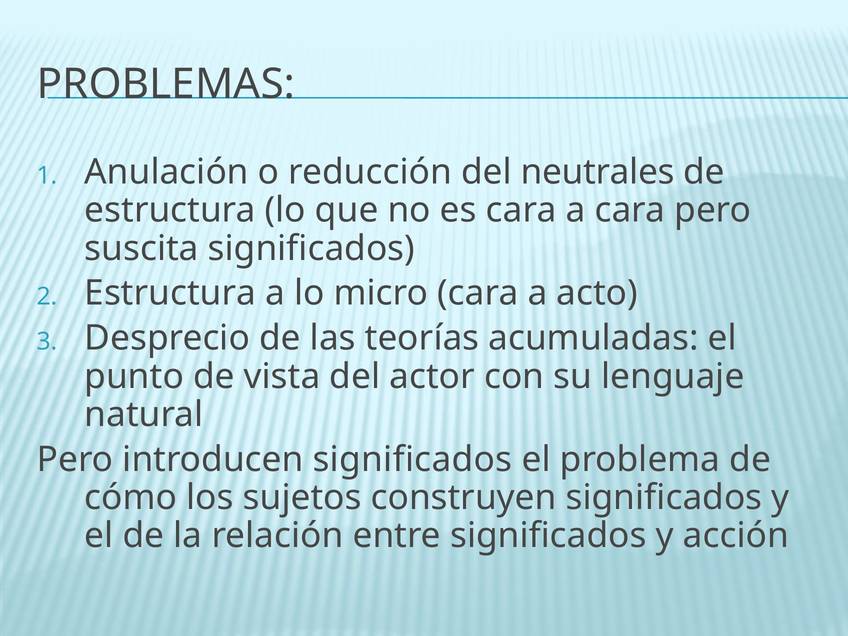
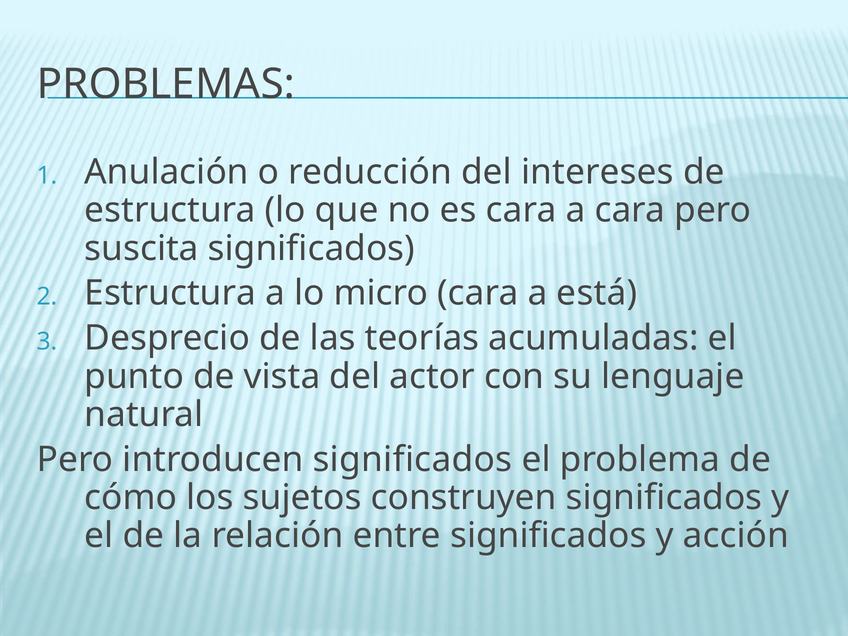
neutrales: neutrales -> intereses
acto: acto -> está
